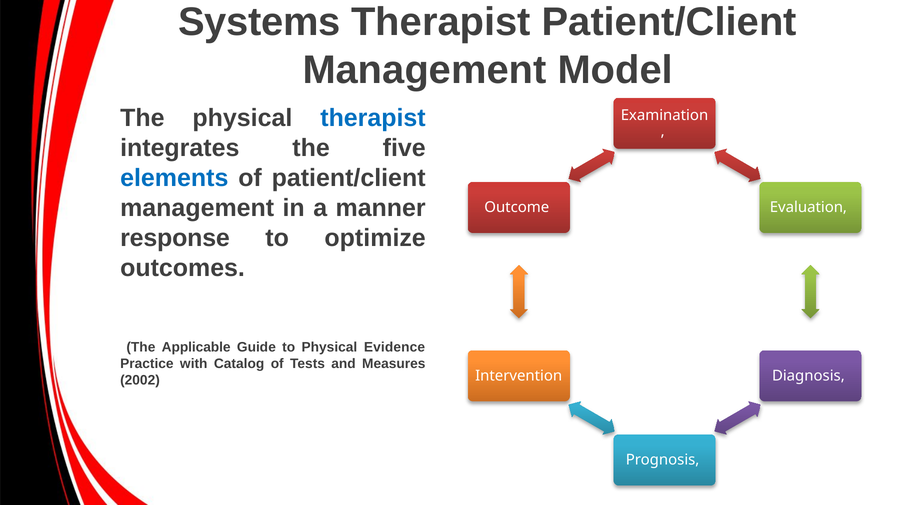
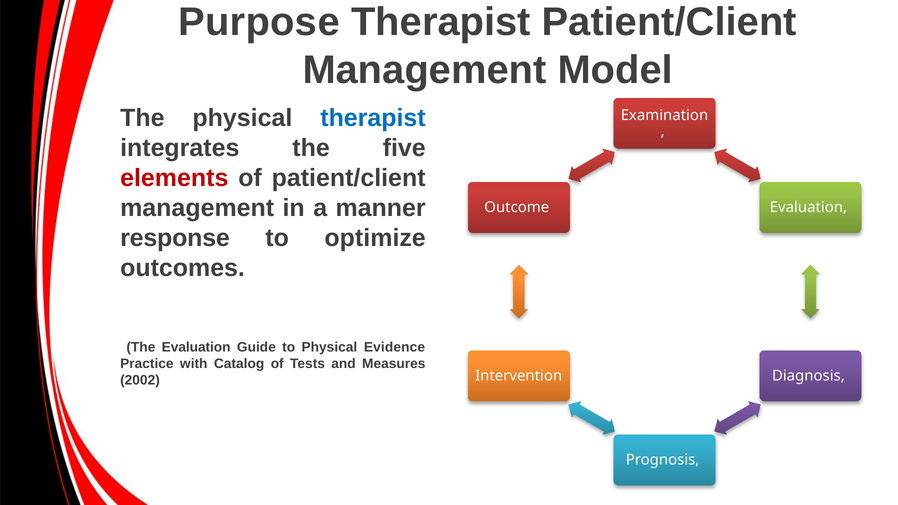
Systems: Systems -> Purpose
elements colour: blue -> red
The Applicable: Applicable -> Evaluation
